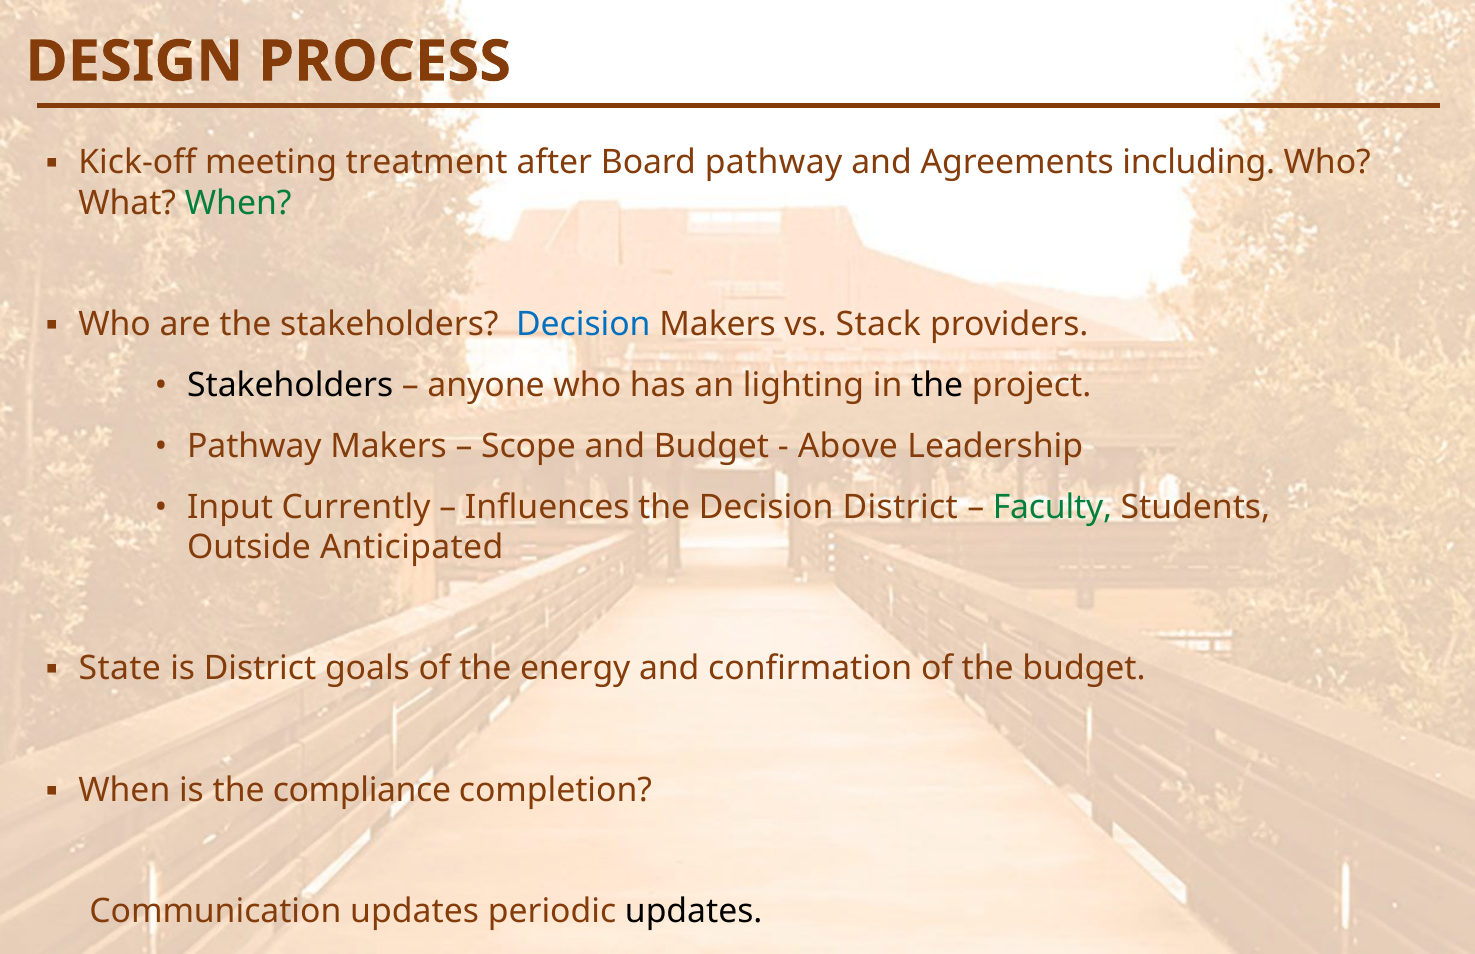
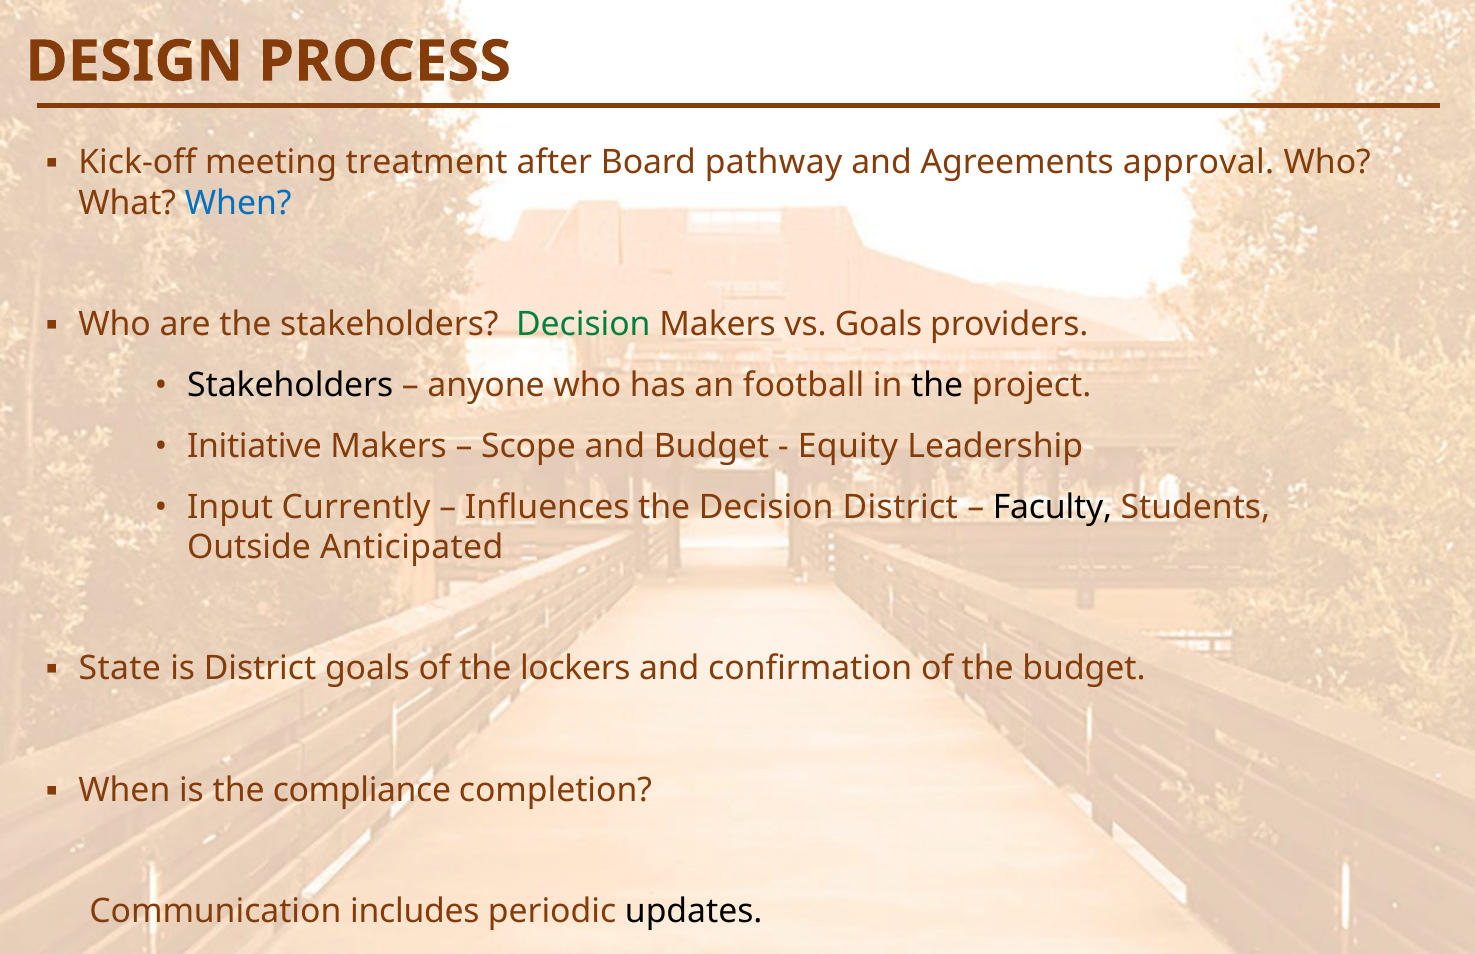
including: including -> approval
When at (238, 203) colour: green -> blue
Decision at (583, 325) colour: blue -> green
vs Stack: Stack -> Goals
lighting: lighting -> football
Pathway at (254, 446): Pathway -> Initiative
Above: Above -> Equity
Faculty colour: green -> black
energy: energy -> lockers
Communication updates: updates -> includes
